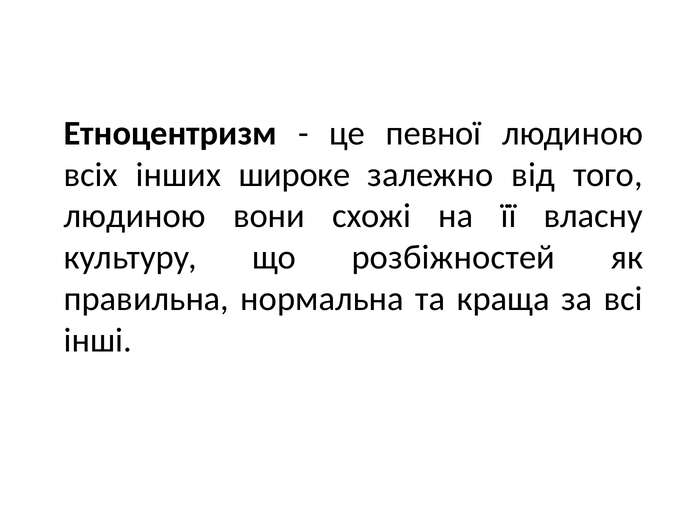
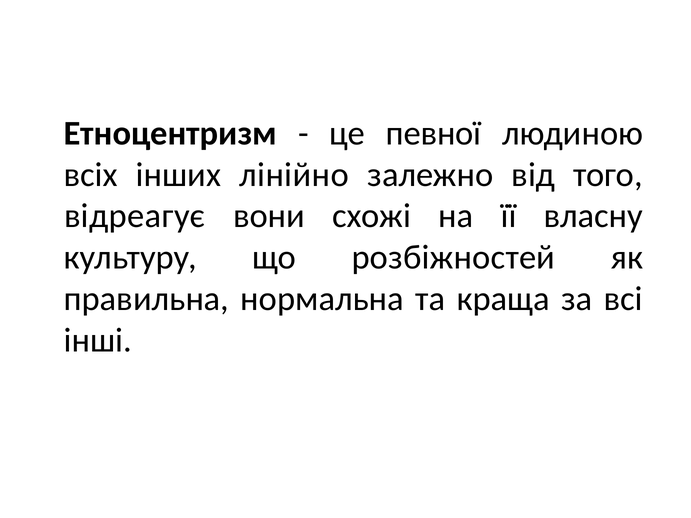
широке: широке -> лінійно
людиною at (135, 216): людиною -> відреагує
